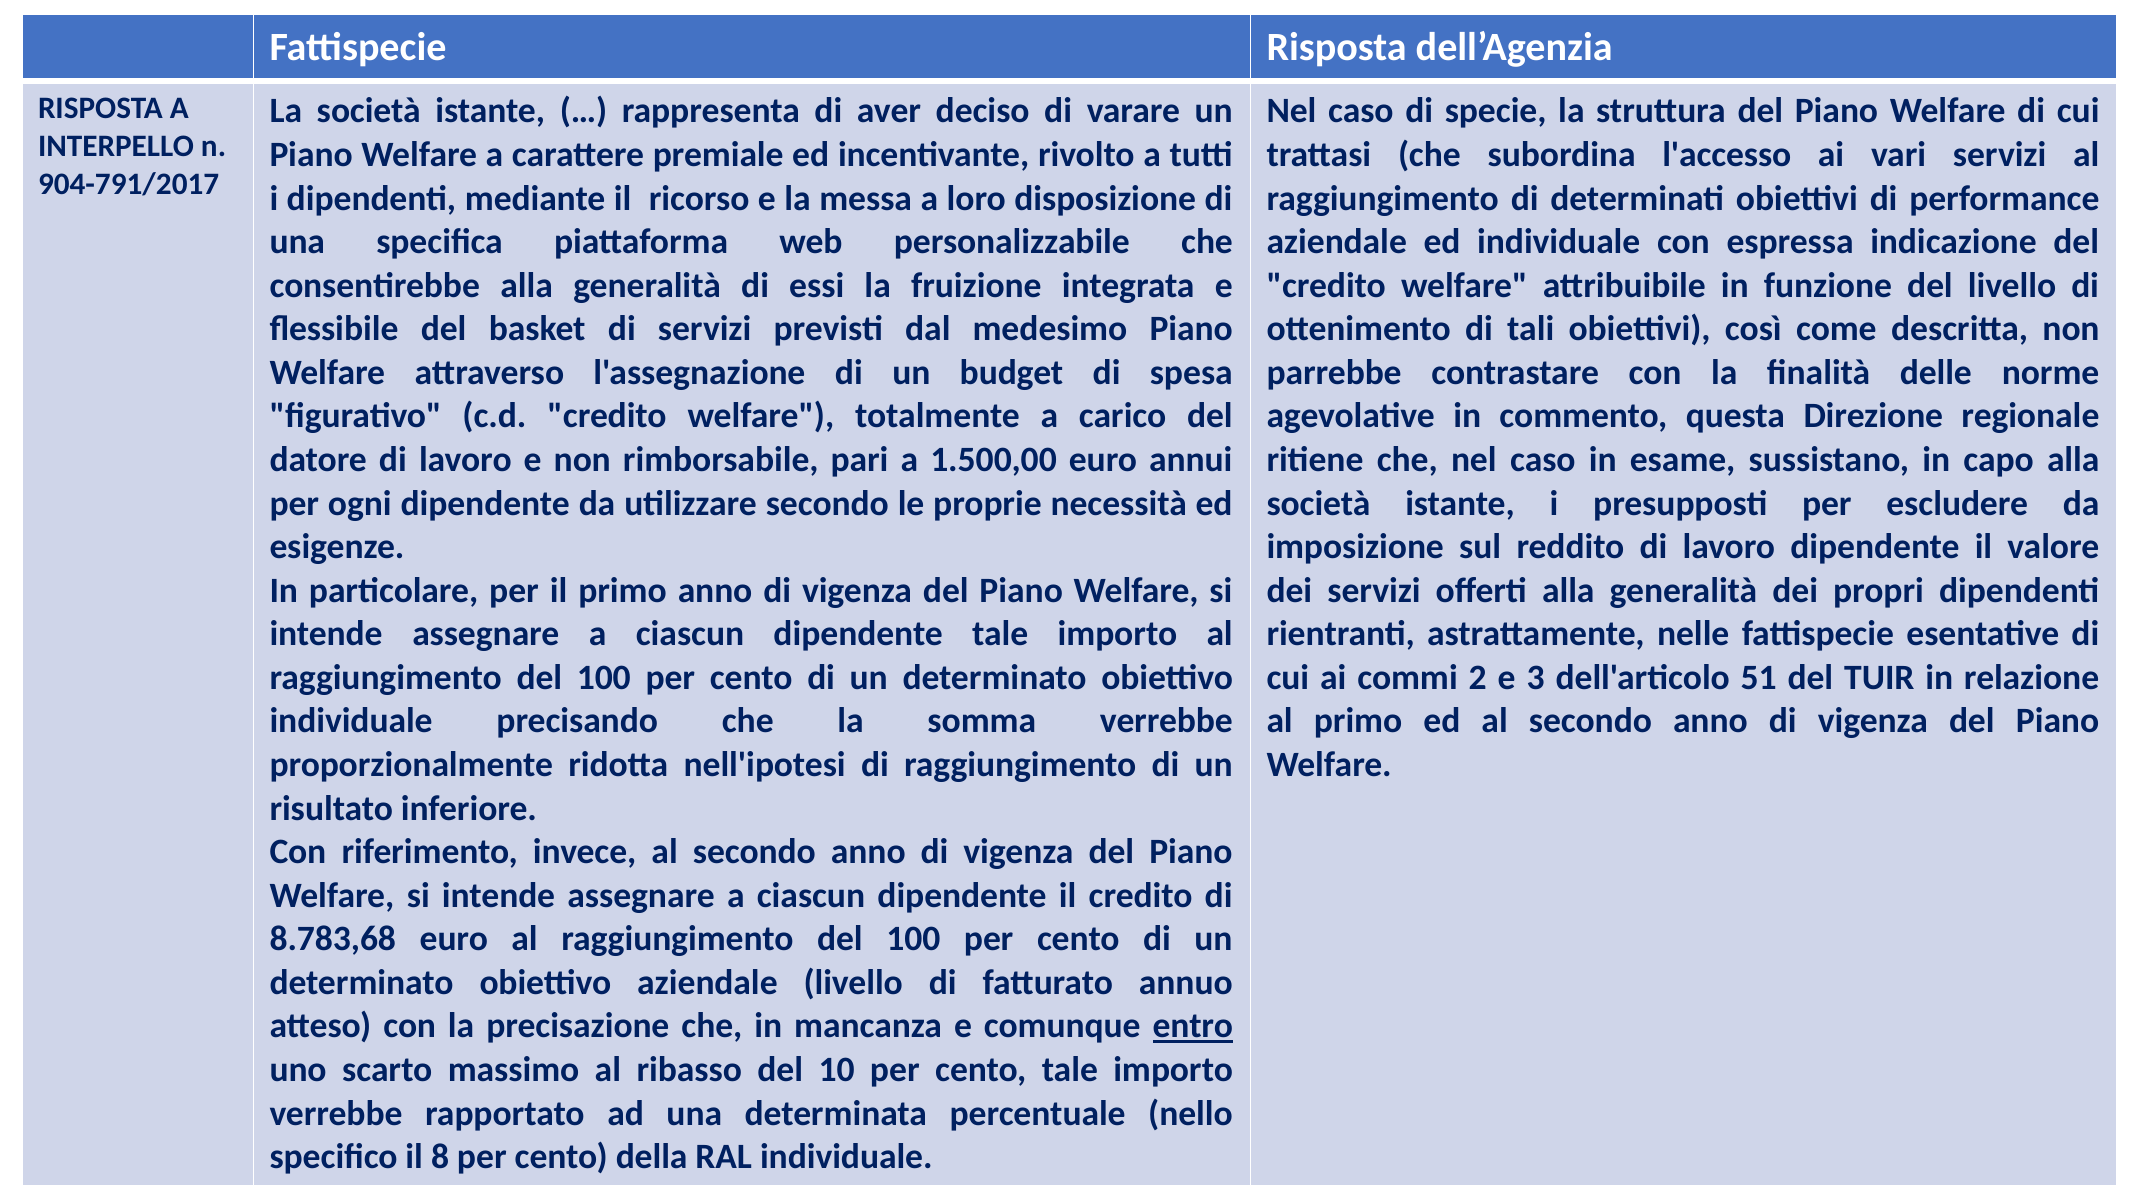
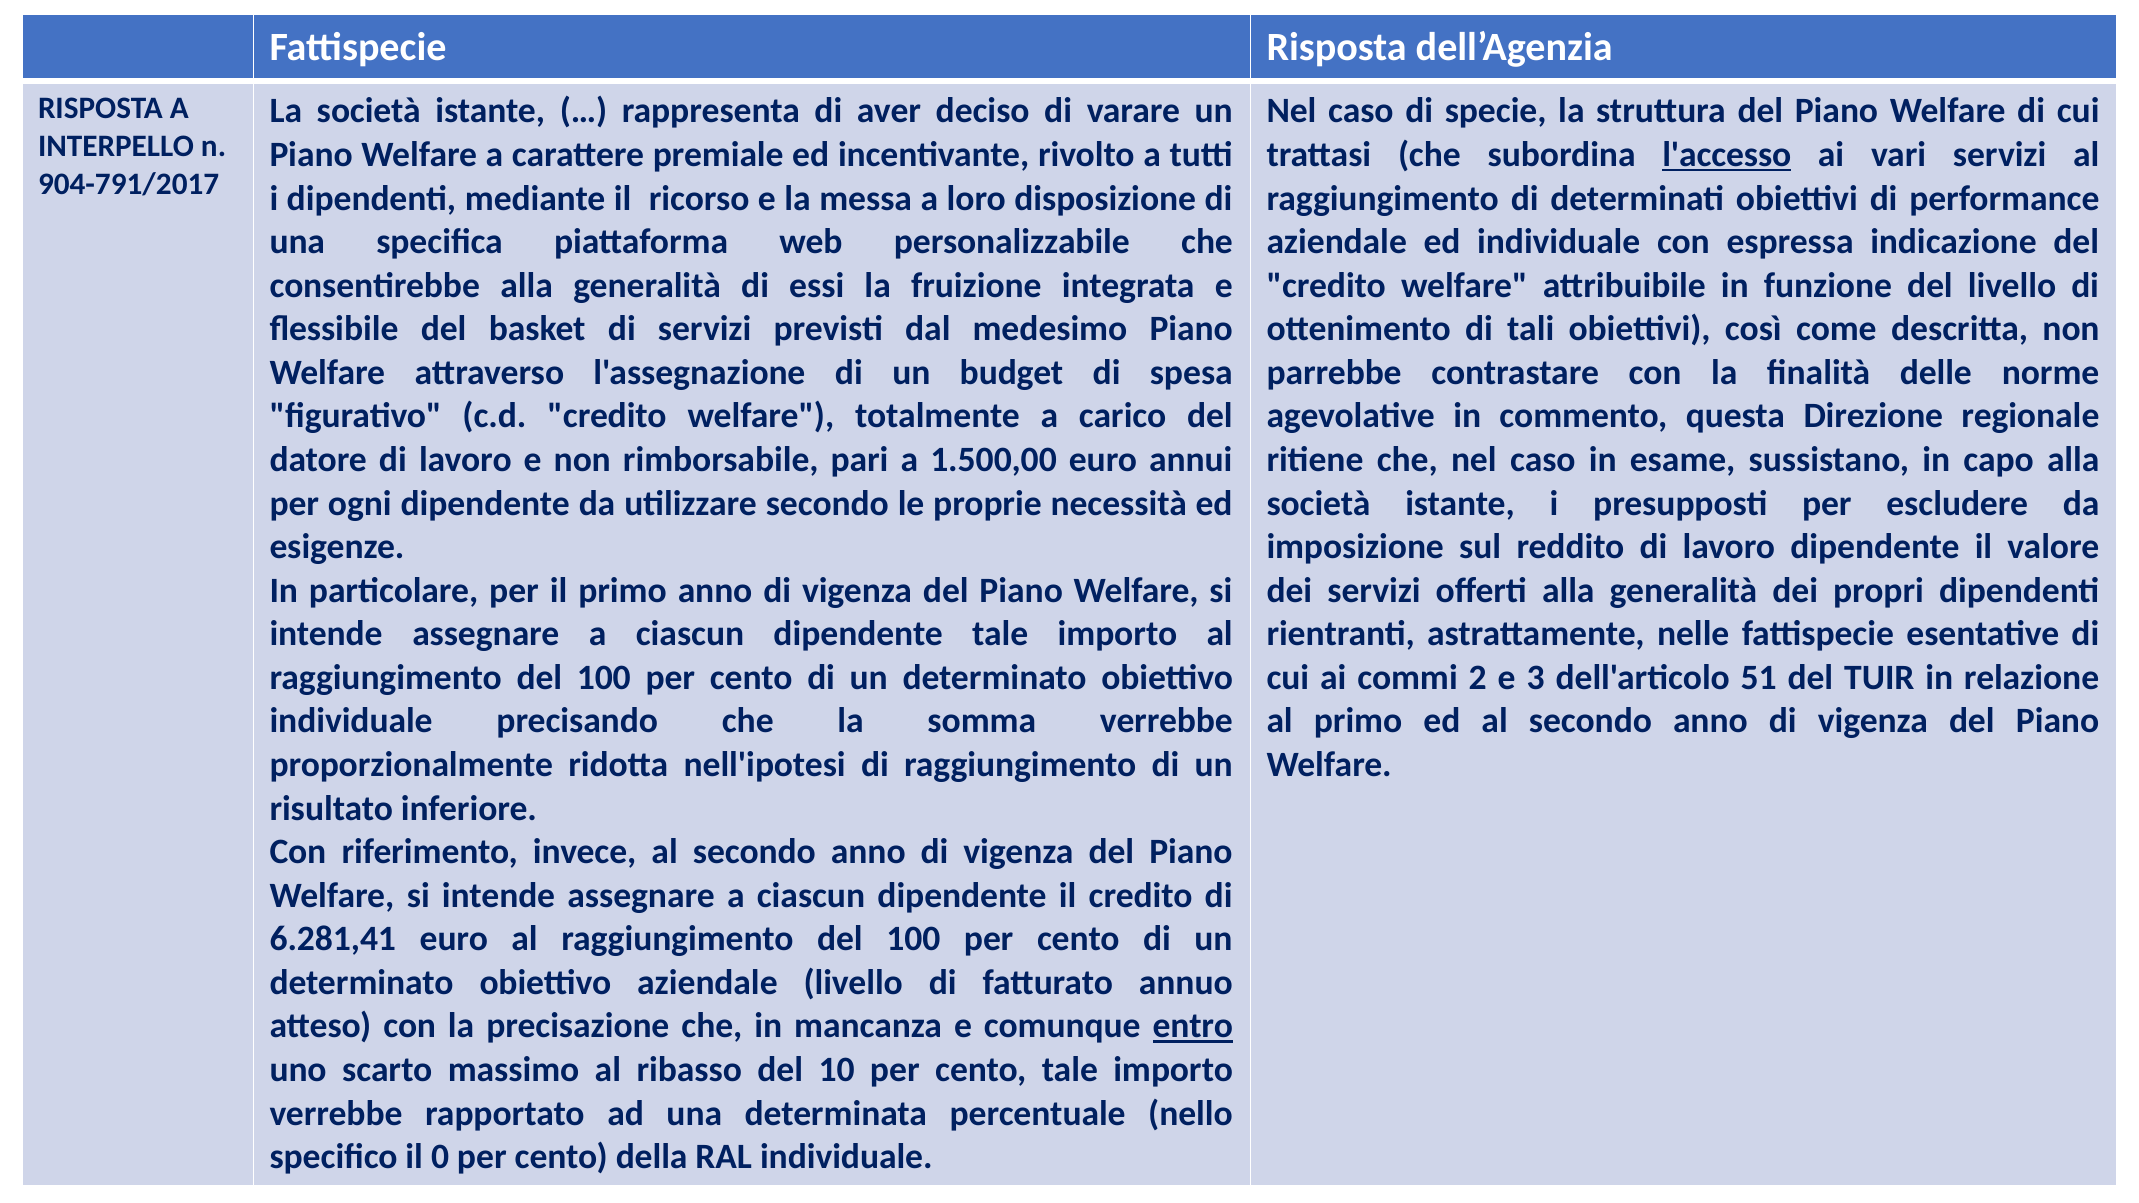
l'accesso underline: none -> present
8.783,68: 8.783,68 -> 6.281,41
8: 8 -> 0
